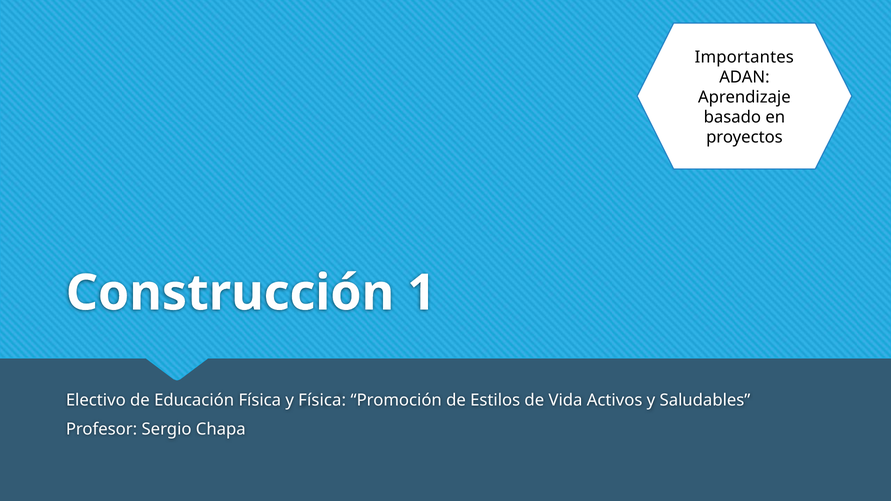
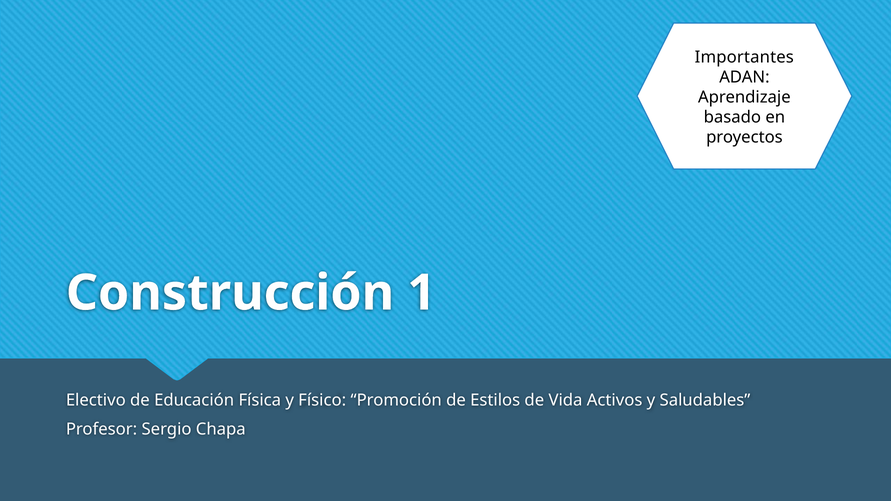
y Física: Física -> Físico
